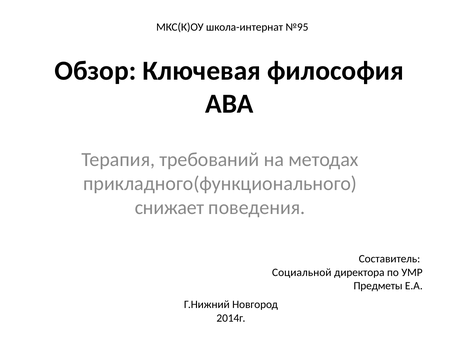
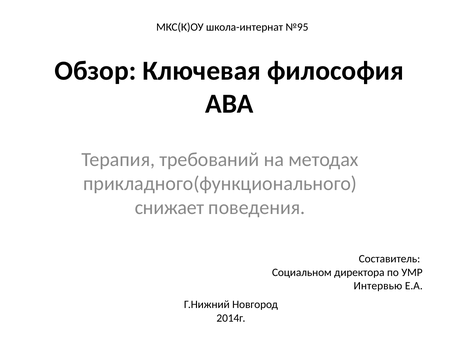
Социальной: Социальной -> Социальном
Предметы: Предметы -> Интервью
